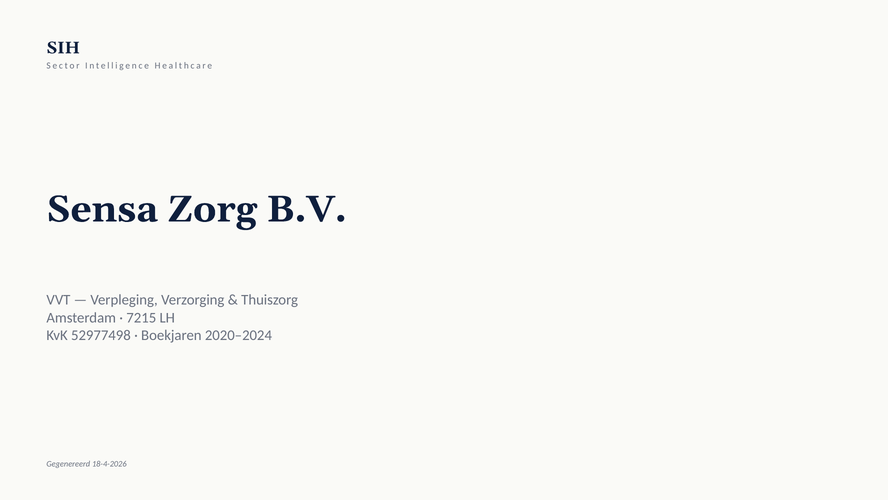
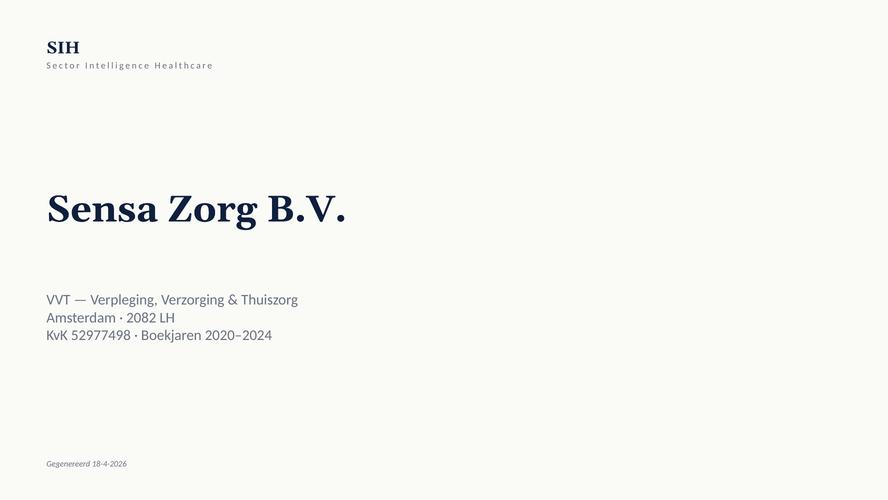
7215: 7215 -> 2082
